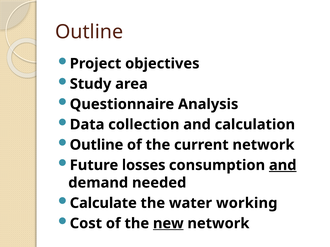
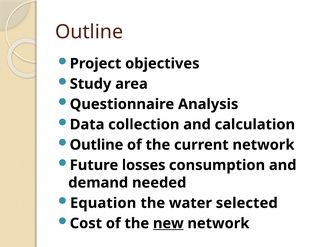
and at (283, 165) underline: present -> none
Calculate: Calculate -> Equation
working: working -> selected
